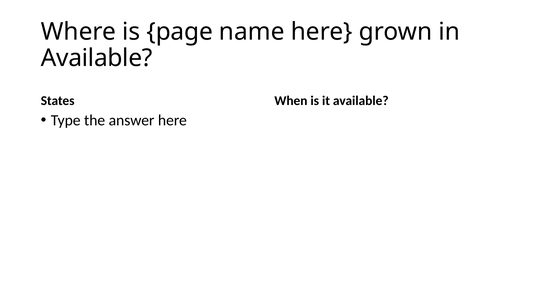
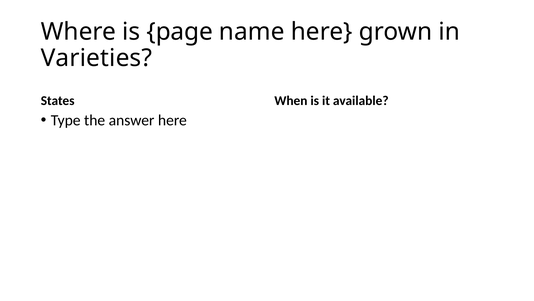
Available at (97, 58): Available -> Varieties
